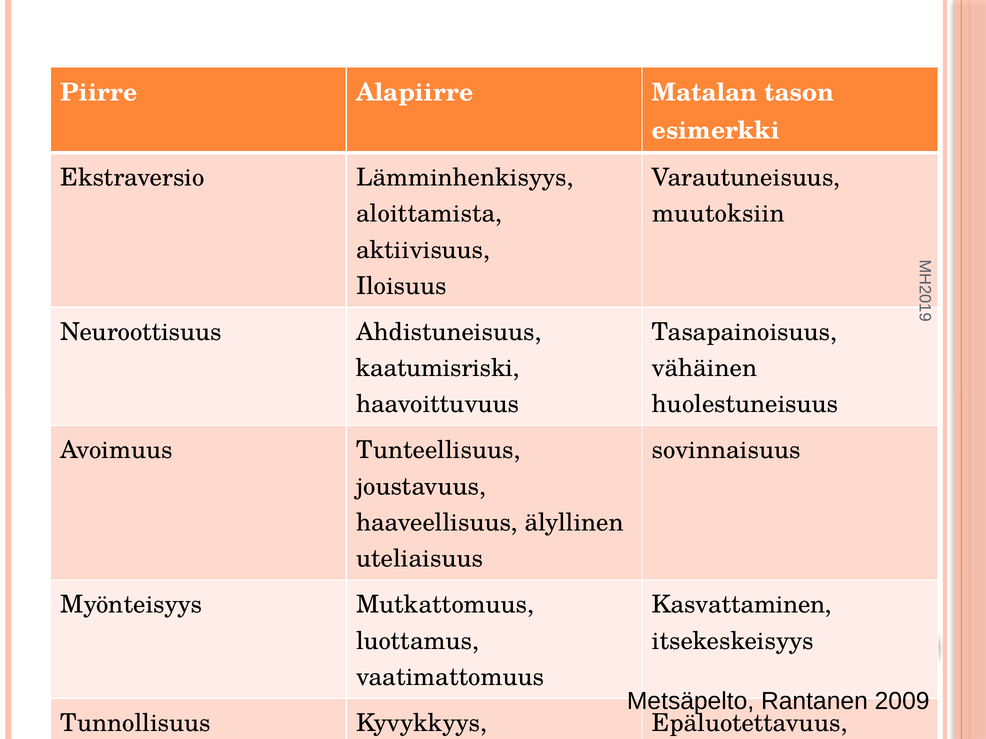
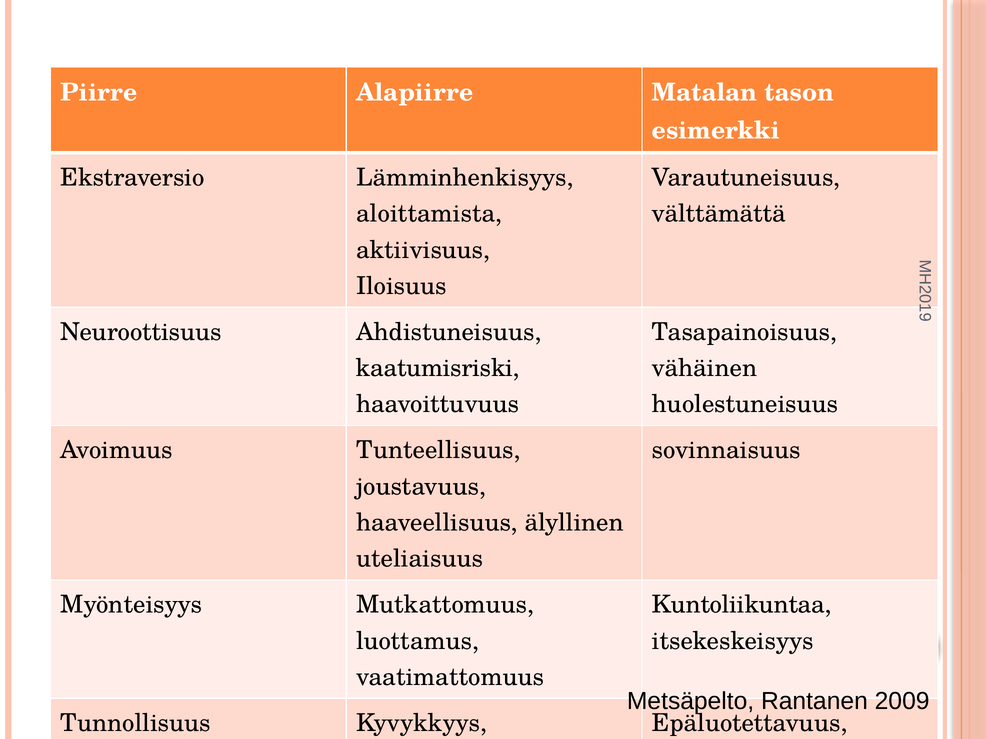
muutoksiin: muutoksiin -> välttämättä
Kasvattaminen: Kasvattaminen -> Kuntoliikuntaa
